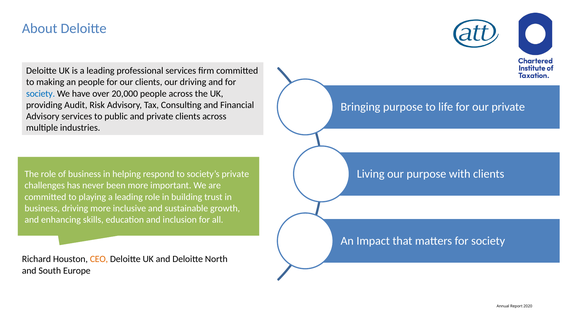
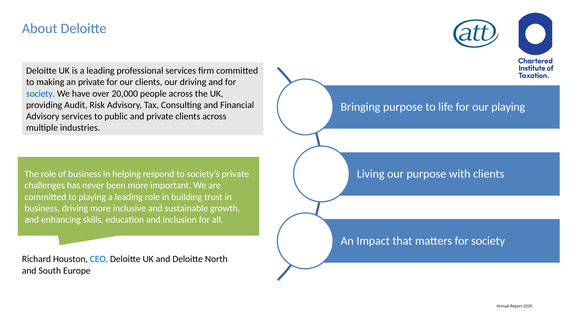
an people: people -> private
our private: private -> playing
CEO colour: orange -> blue
